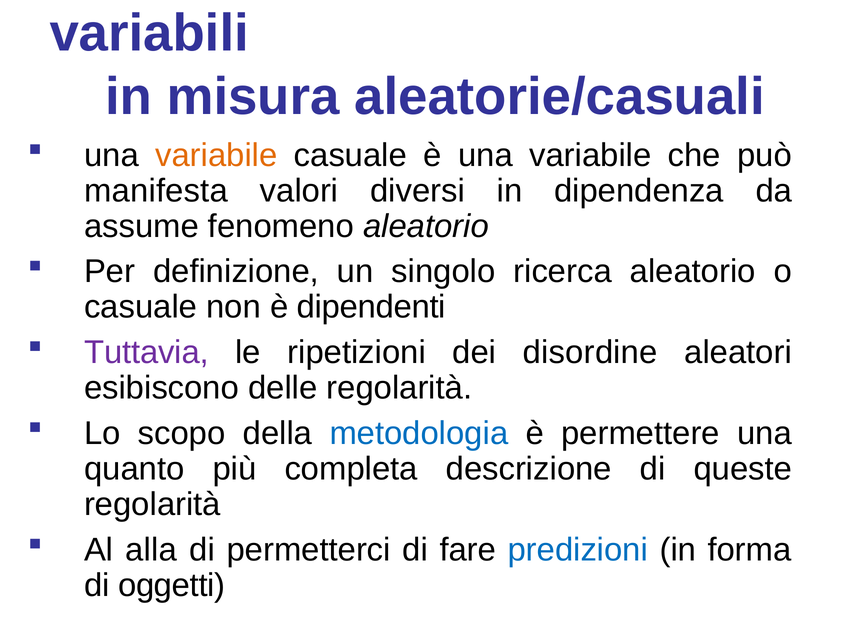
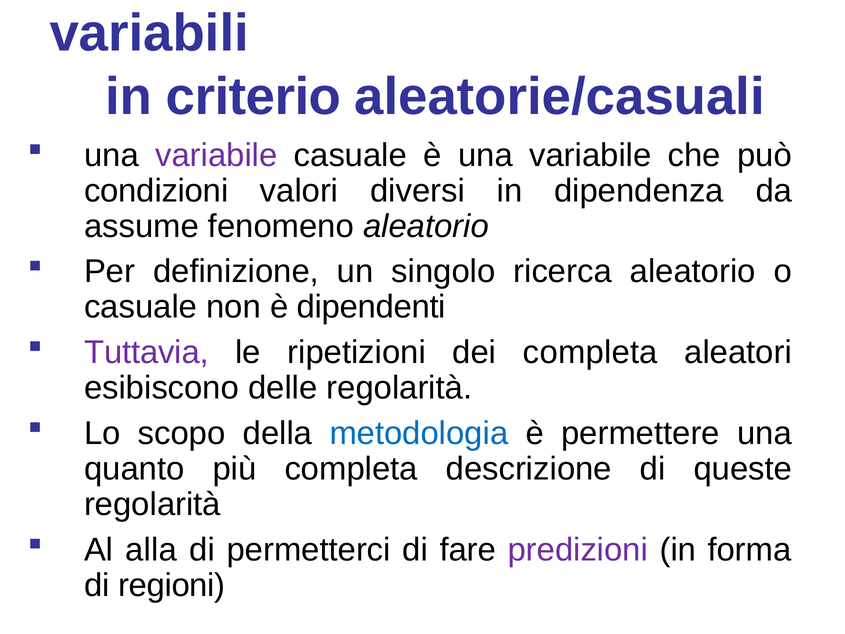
misura: misura -> criterio
variabile at (216, 155) colour: orange -> purple
manifesta: manifesta -> condizioni
dei disordine: disordine -> completa
predizioni colour: blue -> purple
oggetti: oggetti -> regioni
